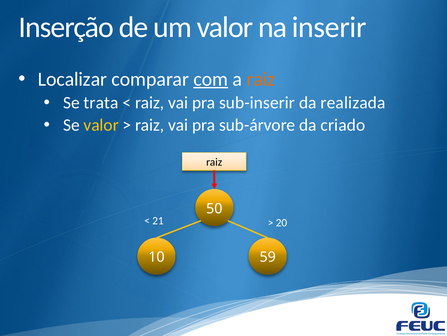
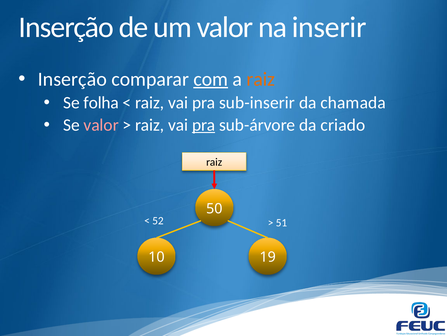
Localizar at (72, 79): Localizar -> Inserção
trata: trata -> folha
realizada: realizada -> chamada
valor at (101, 125) colour: yellow -> pink
pra at (204, 125) underline: none -> present
21: 21 -> 52
20: 20 -> 51
59: 59 -> 19
